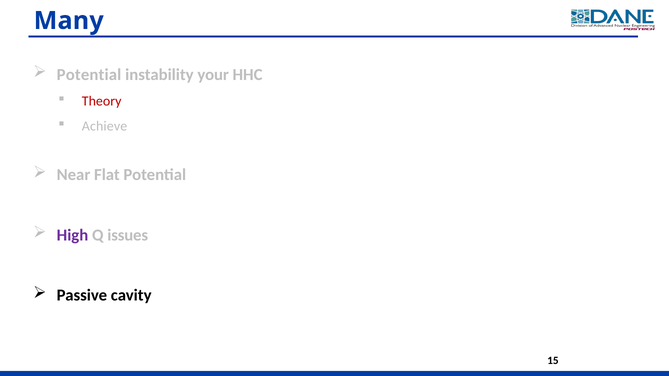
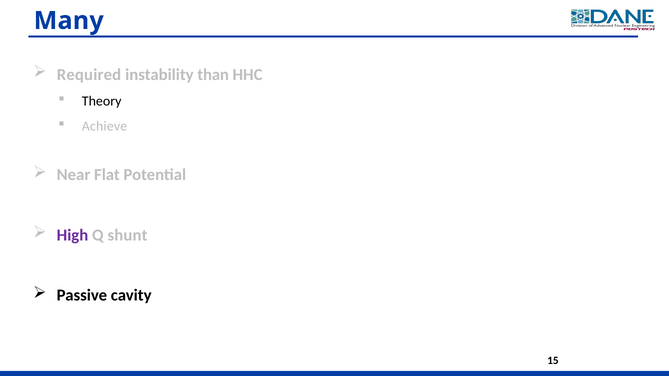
Potential at (89, 75): Potential -> Required
your: your -> than
Theory colour: red -> black
issues: issues -> shunt
